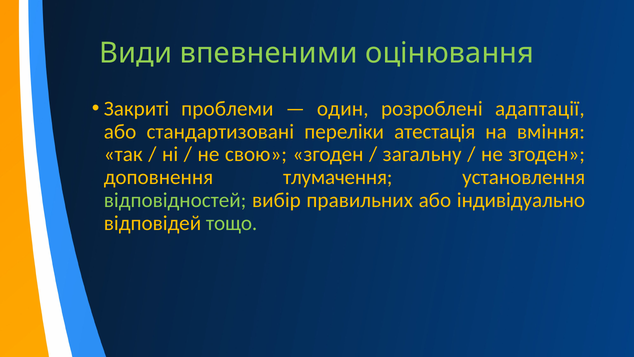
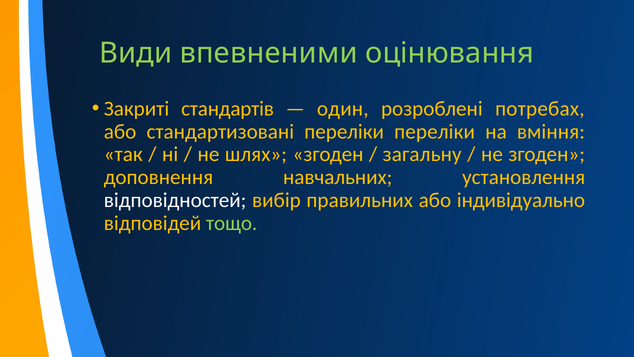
проблеми: проблеми -> стандартів
адаптації: адаптації -> потребах
переліки атестація: атестація -> переліки
свою: свою -> шлях
тлумачення: тлумачення -> навчальних
відповідностей colour: light green -> white
